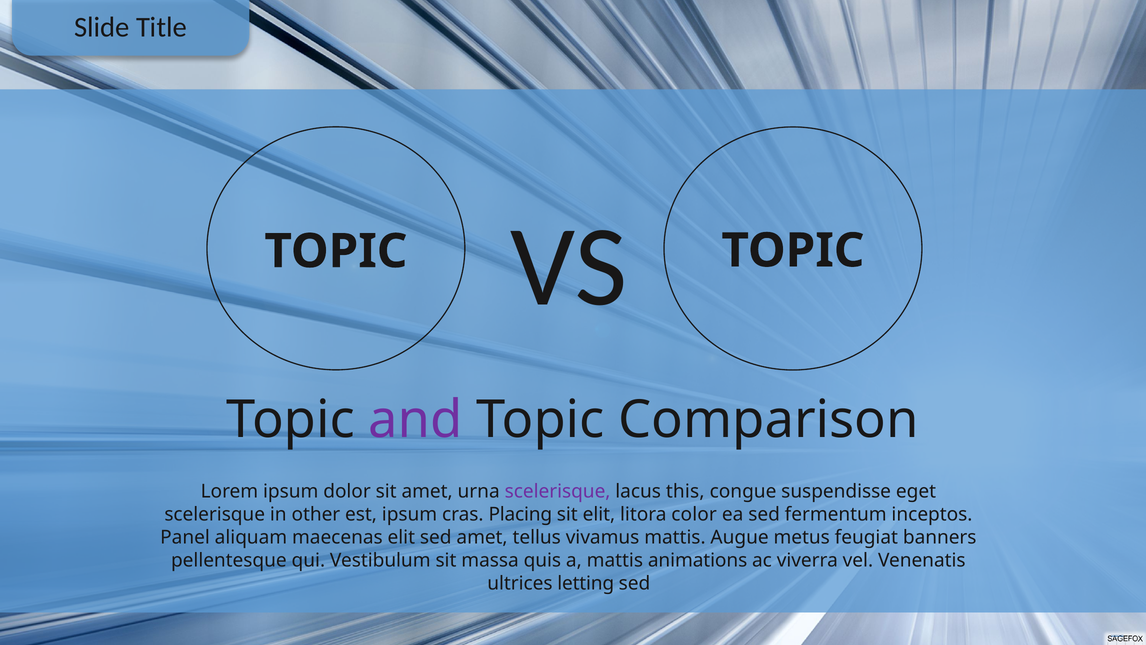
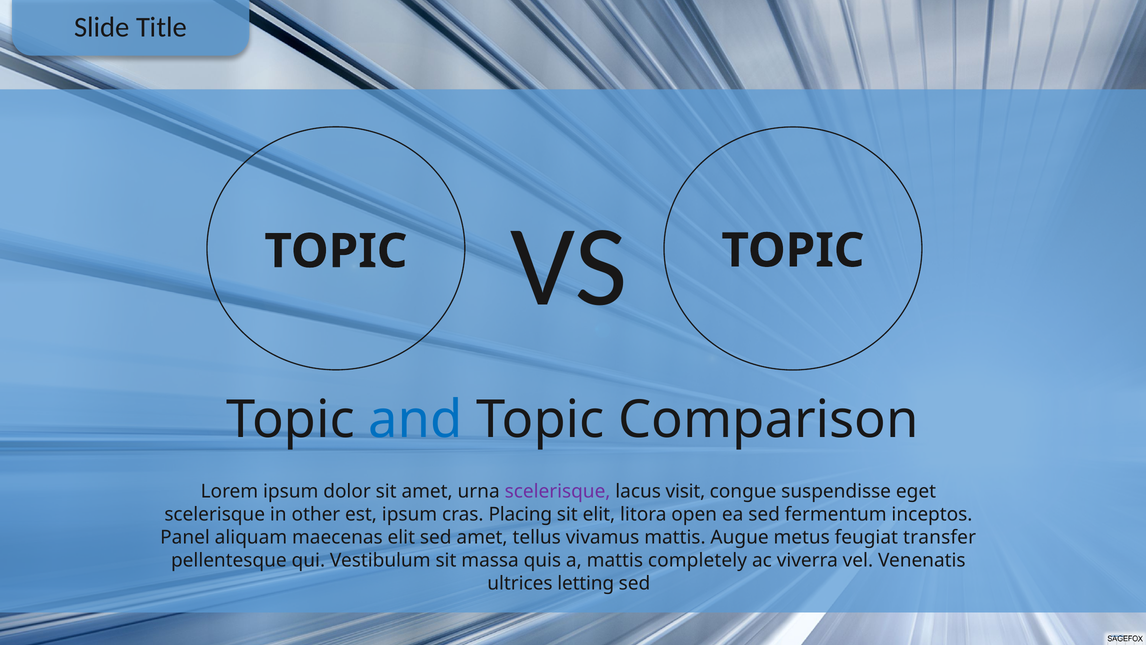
and colour: purple -> blue
this: this -> visit
color: color -> open
banners: banners -> transfer
animations: animations -> completely
